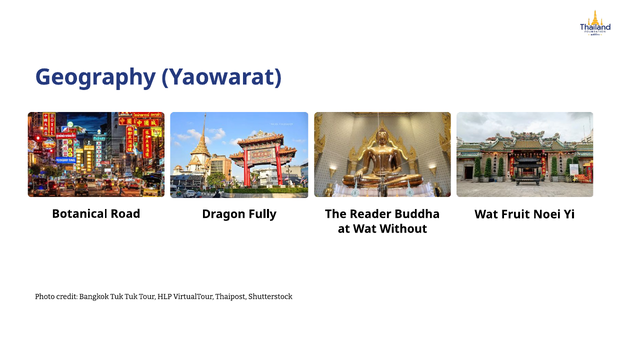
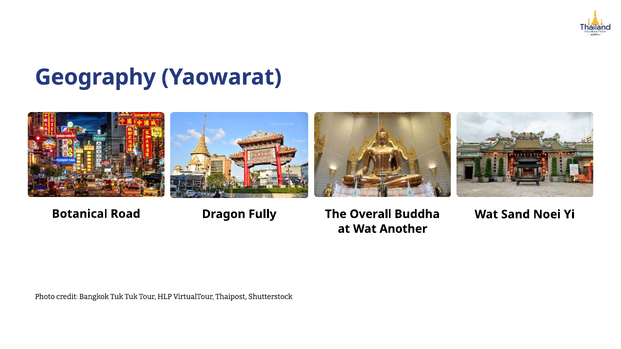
Reader: Reader -> Overall
Fruit: Fruit -> Sand
Without: Without -> Another
